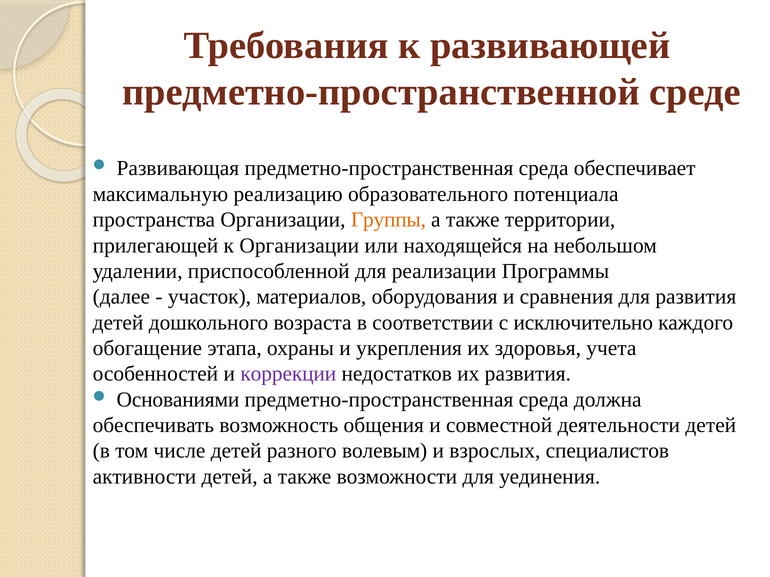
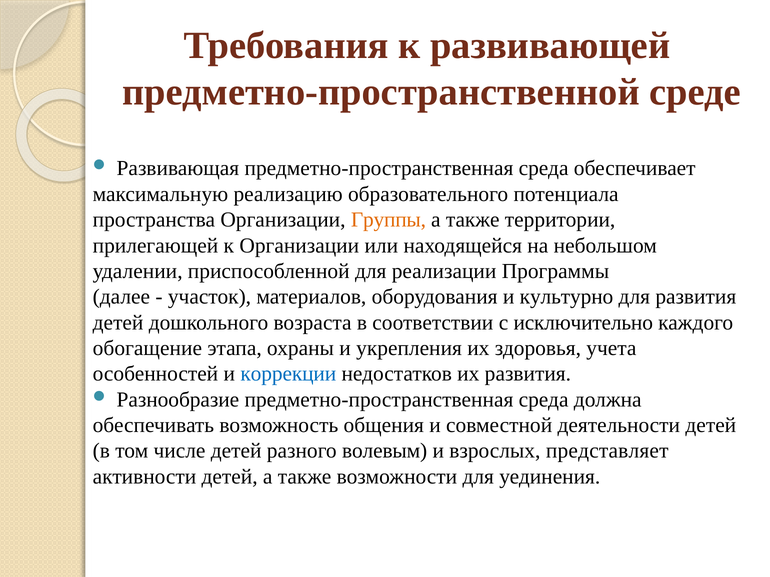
сравнения: сравнения -> культурно
коррекции colour: purple -> blue
Основаниями: Основаниями -> Разнообразие
специалистов: специалистов -> представляет
